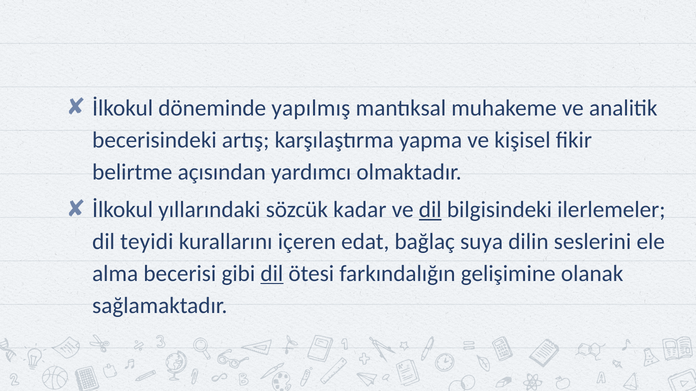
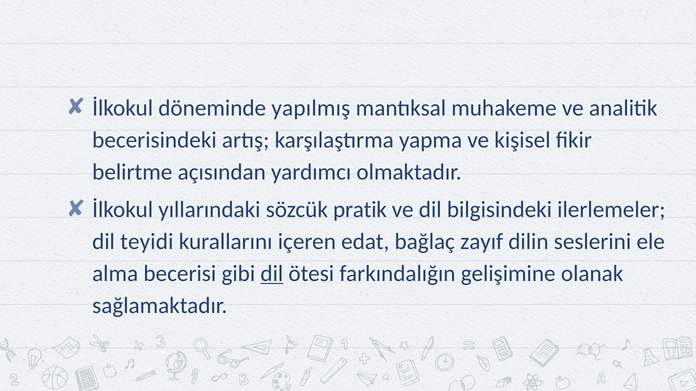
kadar: kadar -> pratik
dil at (430, 210) underline: present -> none
suya: suya -> zayıf
